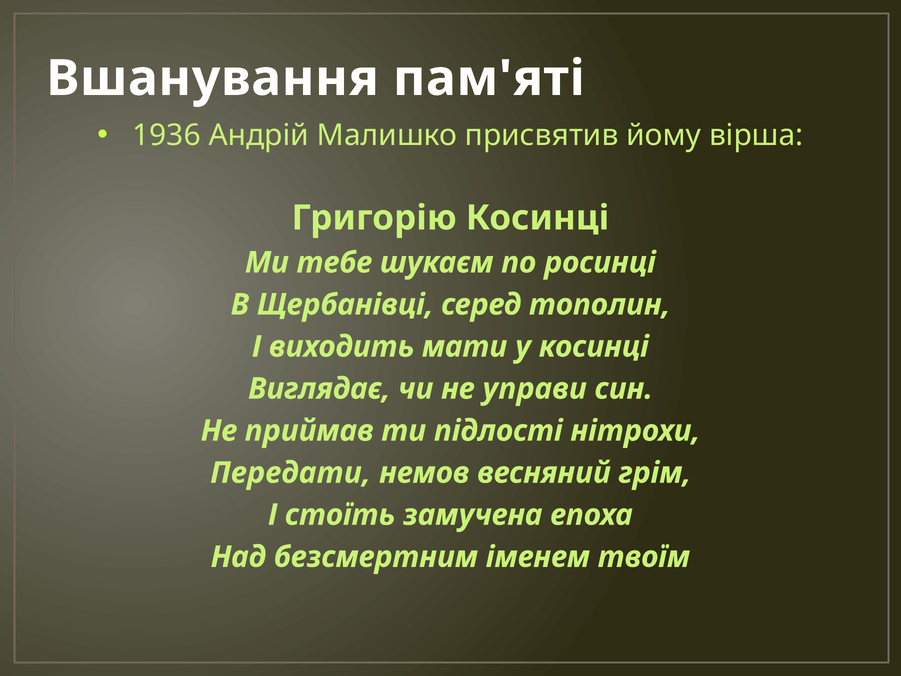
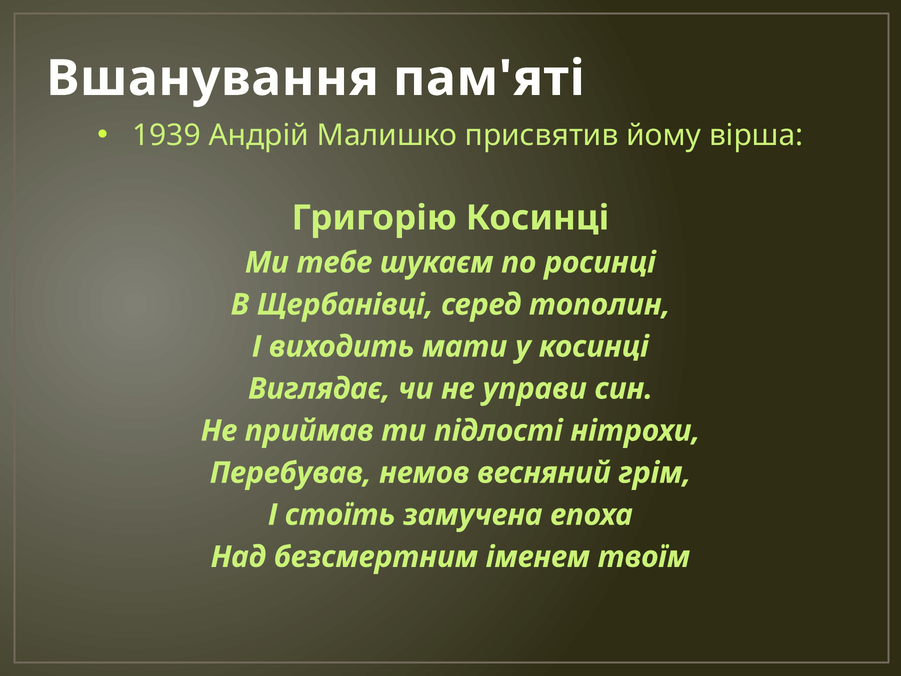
1936: 1936 -> 1939
Передати: Передати -> Перебував
